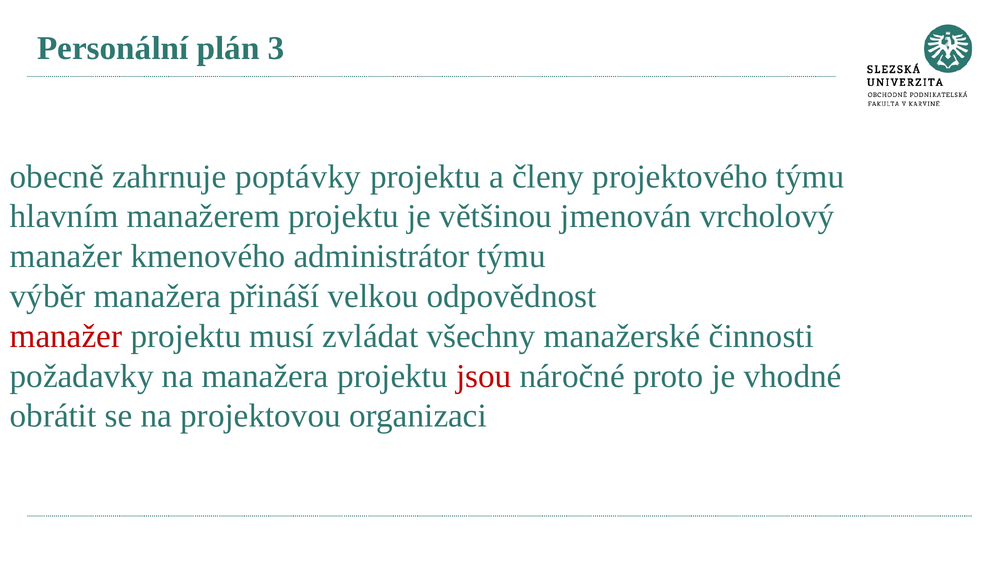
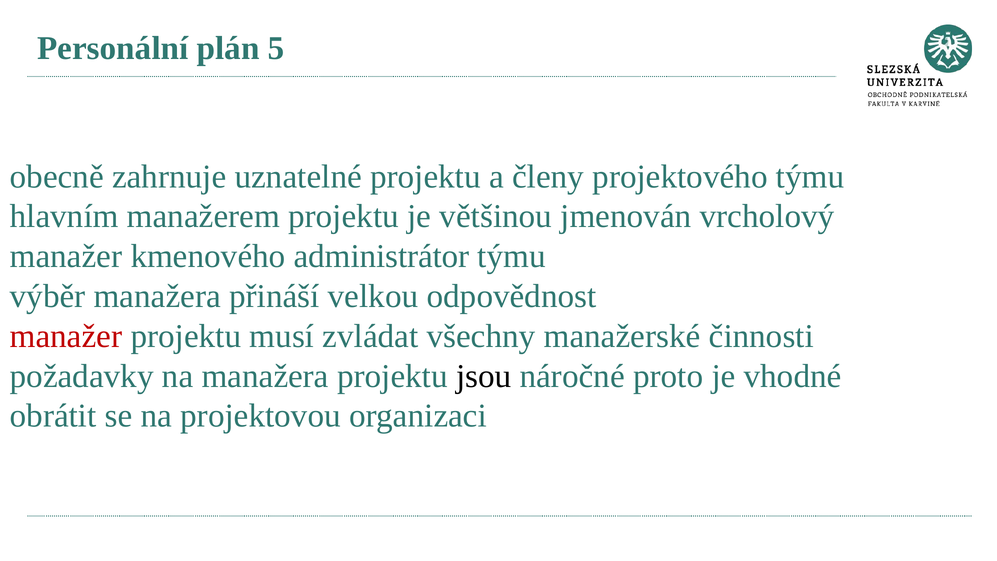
3: 3 -> 5
poptávky: poptávky -> uznatelné
jsou colour: red -> black
